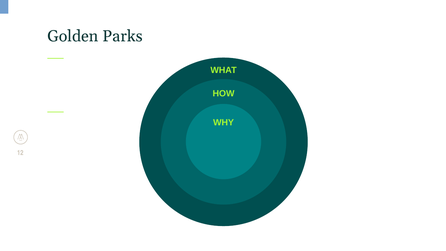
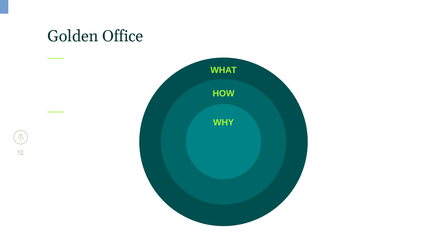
Parks: Parks -> Office
